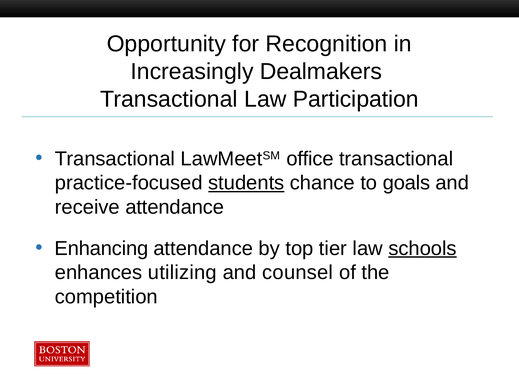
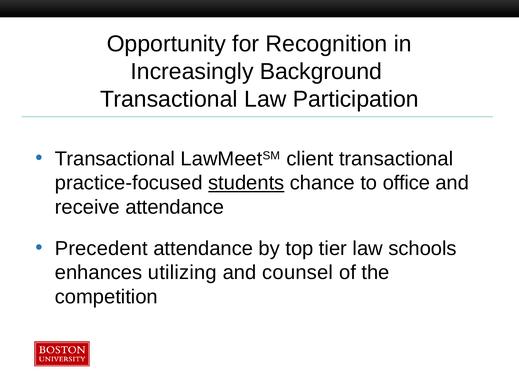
Dealmakers: Dealmakers -> Background
office: office -> client
goals: goals -> office
Enhancing: Enhancing -> Precedent
schools underline: present -> none
